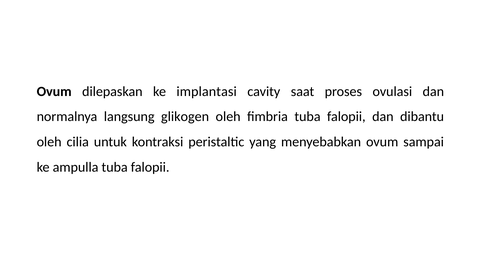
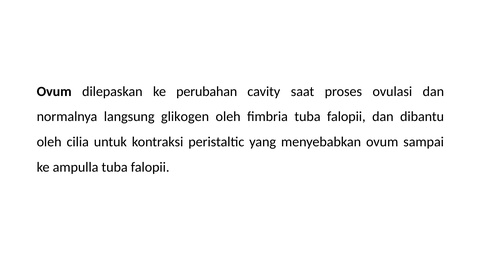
implantasi: implantasi -> perubahan
